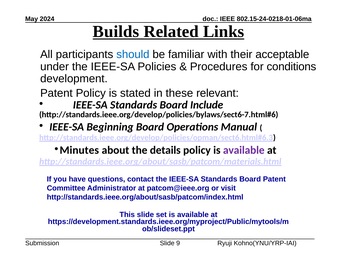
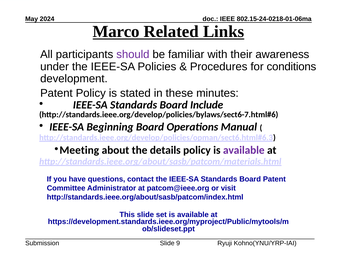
Builds: Builds -> Marco
should colour: blue -> purple
acceptable: acceptable -> awareness
relevant: relevant -> minutes
Minutes: Minutes -> Meeting
